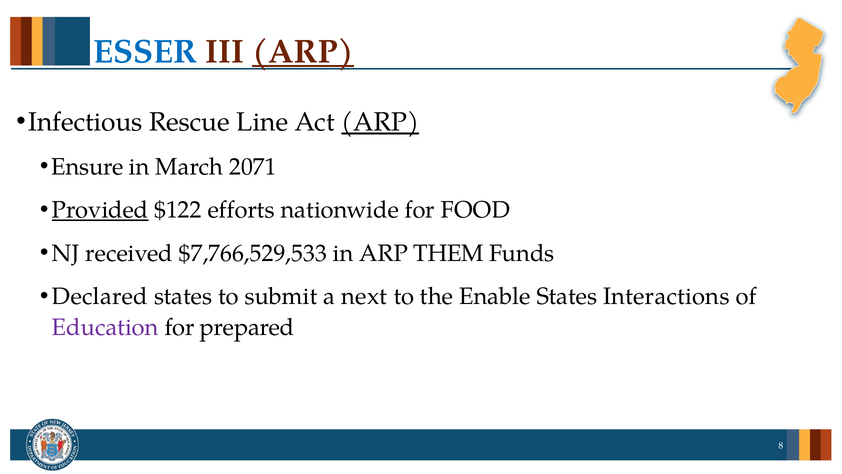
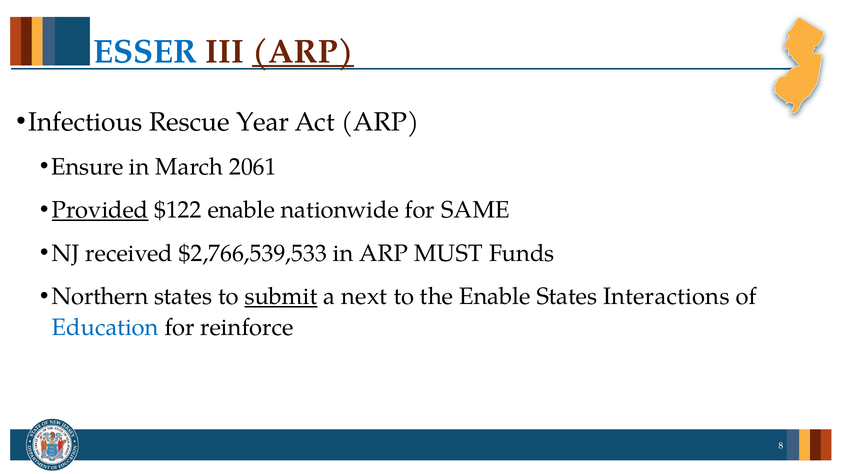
Line: Line -> Year
ARP at (380, 122) underline: present -> none
2071: 2071 -> 2061
$122 efforts: efforts -> enable
FOOD: FOOD -> SAME
$7,766,529,533: $7,766,529,533 -> $2,766,539,533
THEM: THEM -> MUST
Declared: Declared -> Northern
submit underline: none -> present
Education colour: purple -> blue
prepared: prepared -> reinforce
